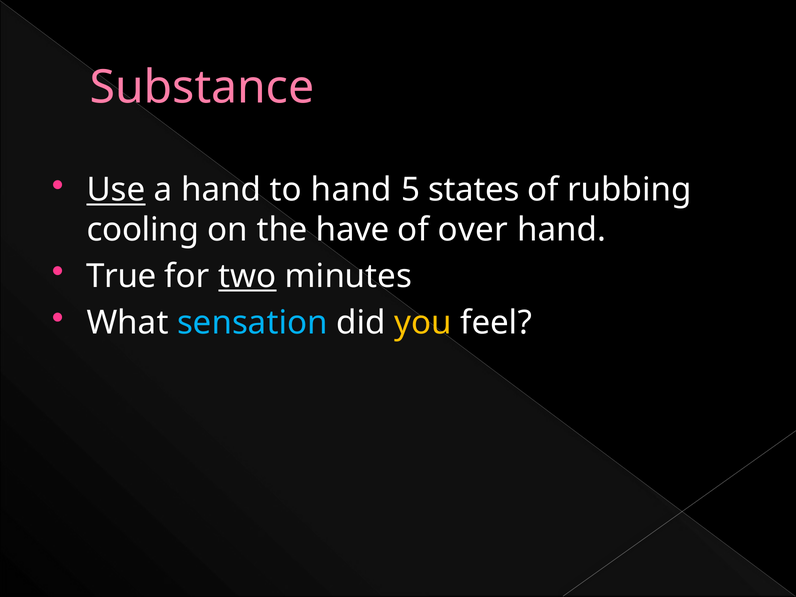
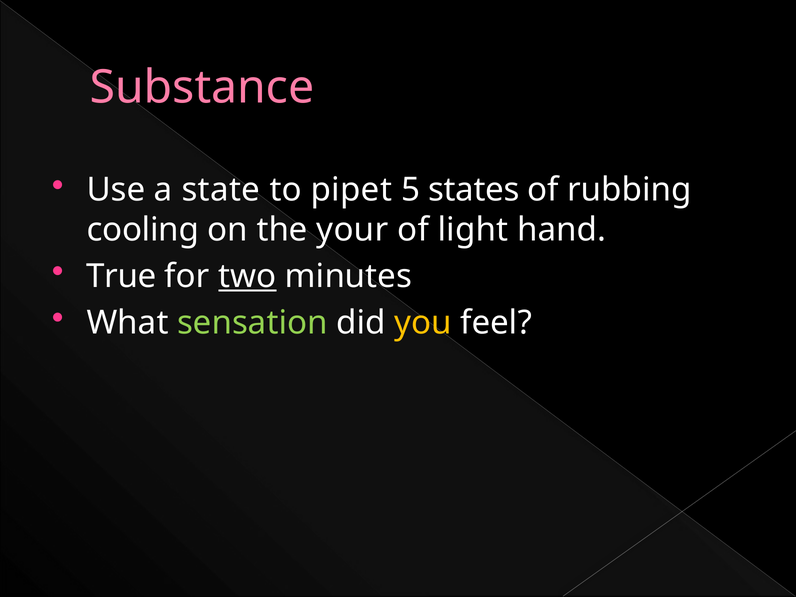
Use underline: present -> none
a hand: hand -> state
to hand: hand -> pipet
have: have -> your
over: over -> light
sensation colour: light blue -> light green
